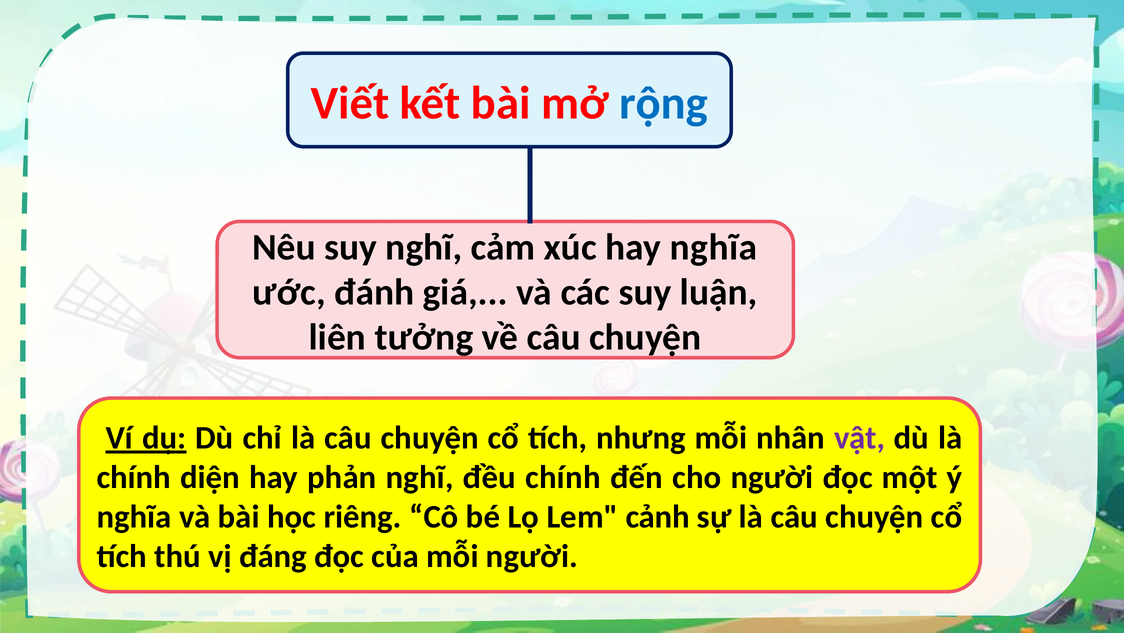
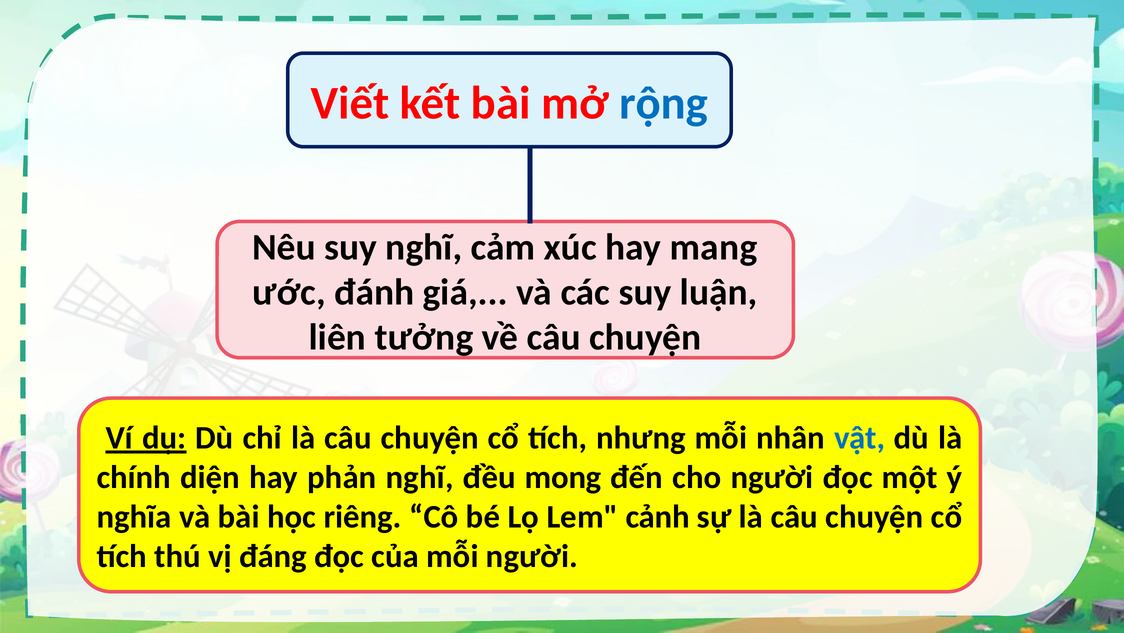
hay nghĩa: nghĩa -> mang
vật colour: purple -> blue
đều chính: chính -> mong
